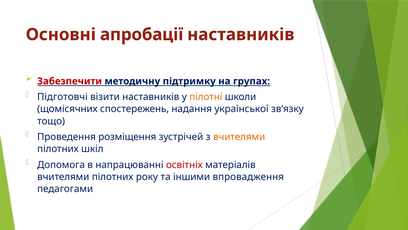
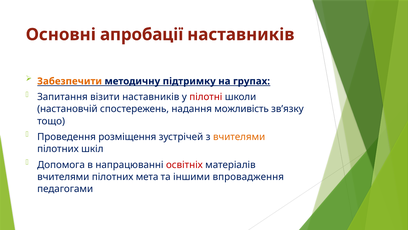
Забезпечити colour: red -> orange
Підготовчі: Підготовчі -> Запитання
пілотні colour: orange -> red
щомісячних: щомісячних -> настановчій
української: української -> можливість
року: року -> мета
